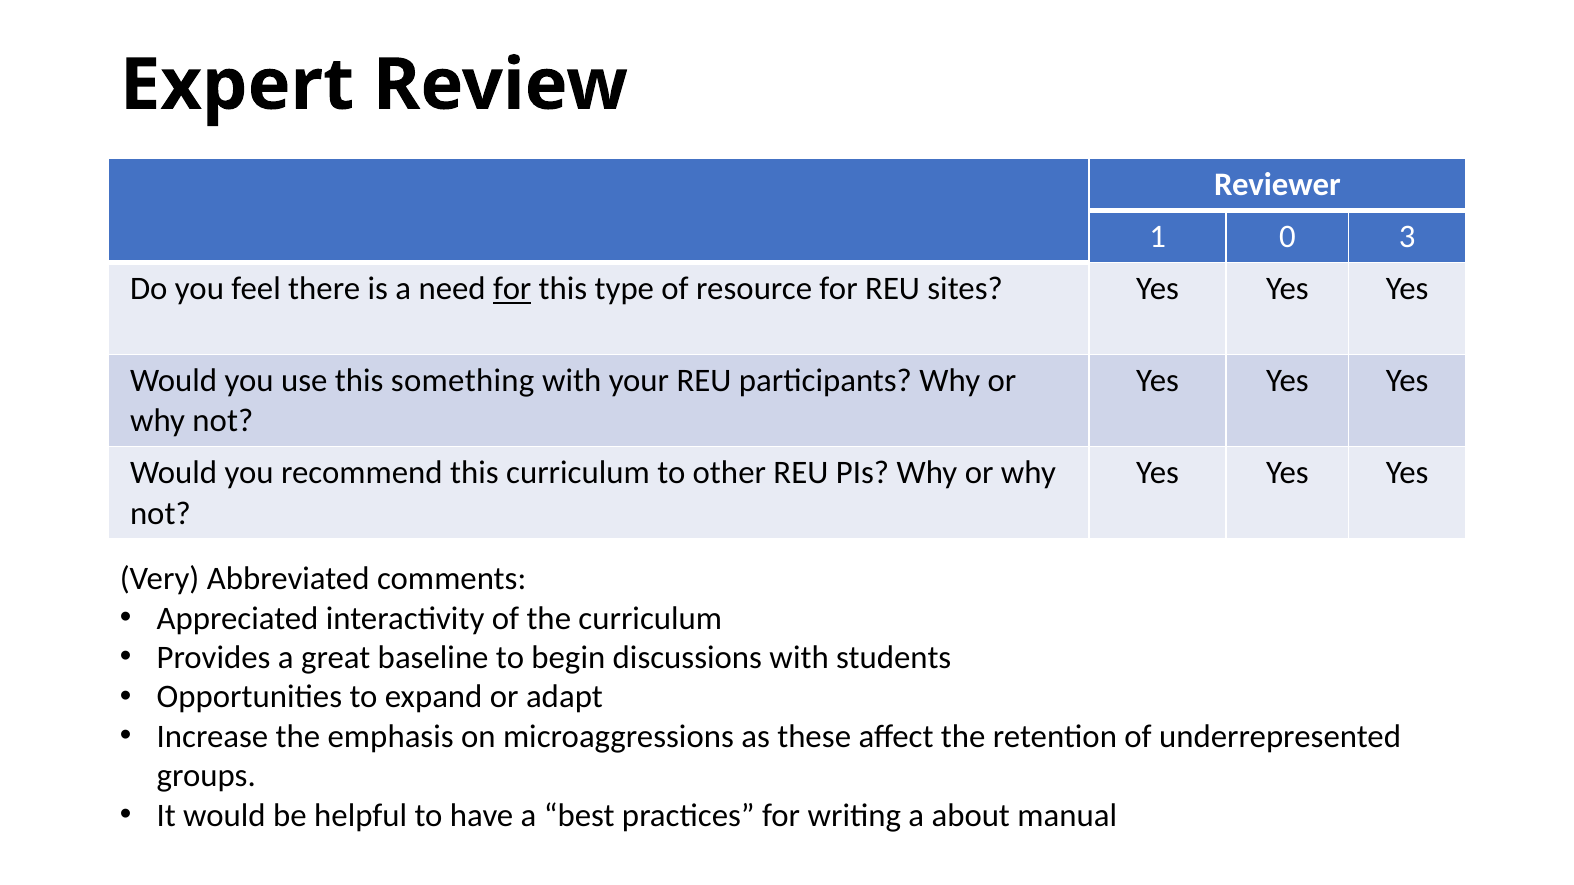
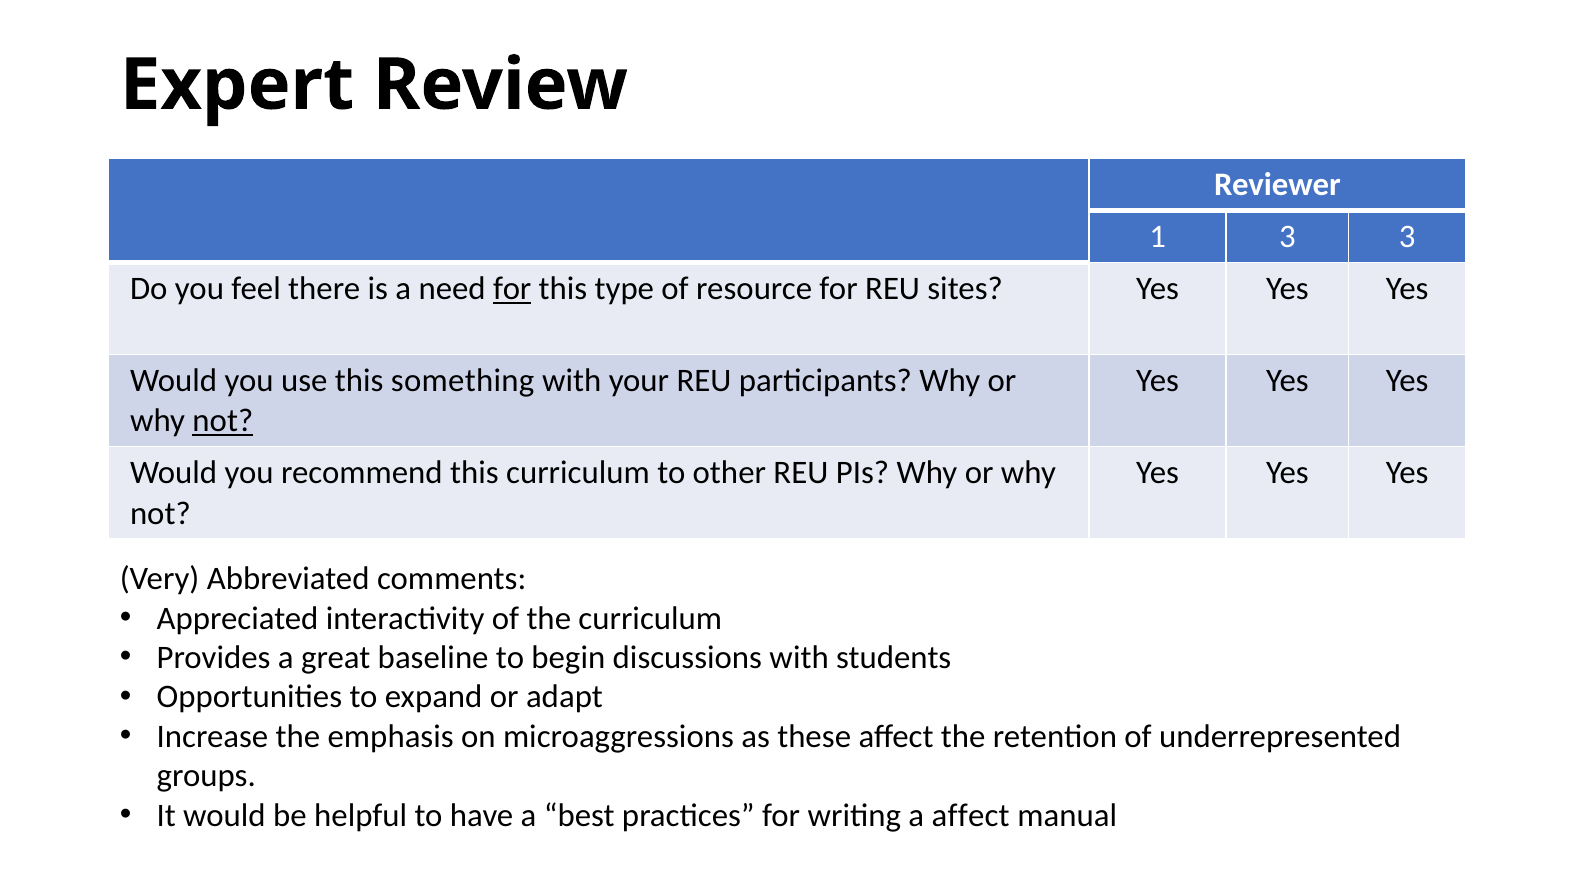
1 0: 0 -> 3
not at (223, 421) underline: none -> present
a about: about -> affect
